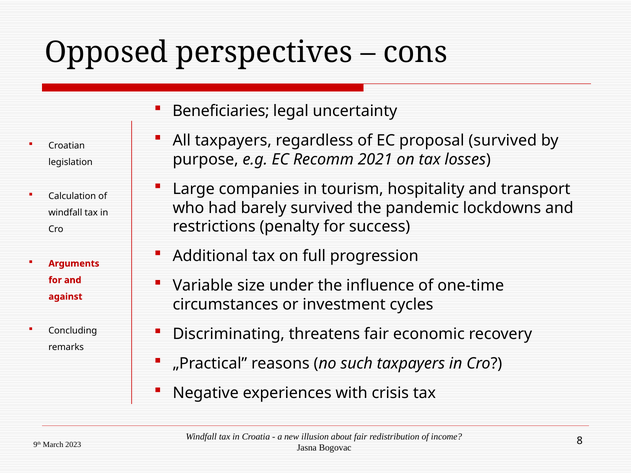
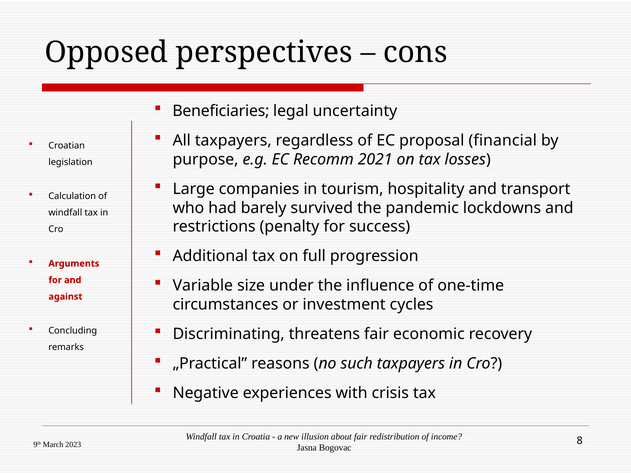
proposal survived: survived -> financial
